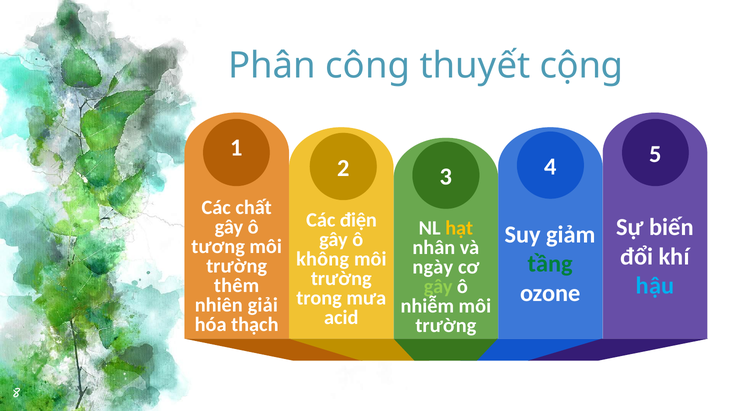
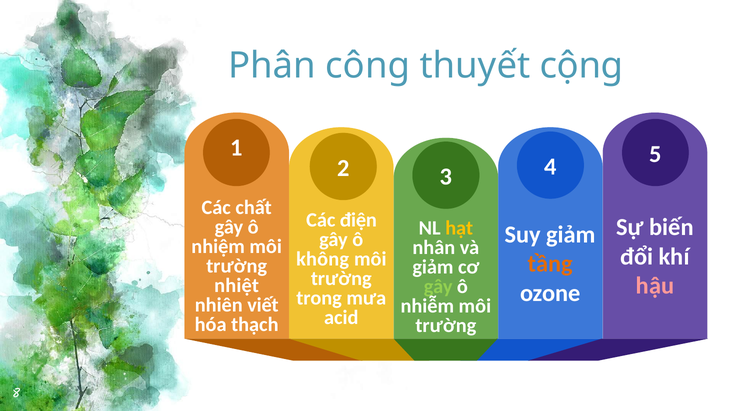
tương: tương -> nhiệm
tầng colour: green -> orange
ngày at (433, 267): ngày -> giảm
hậu colour: light blue -> pink
thêm: thêm -> nhiệt
giải: giải -> viết
